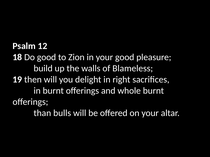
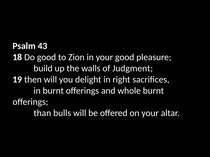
12: 12 -> 43
Blameless: Blameless -> Judgment
